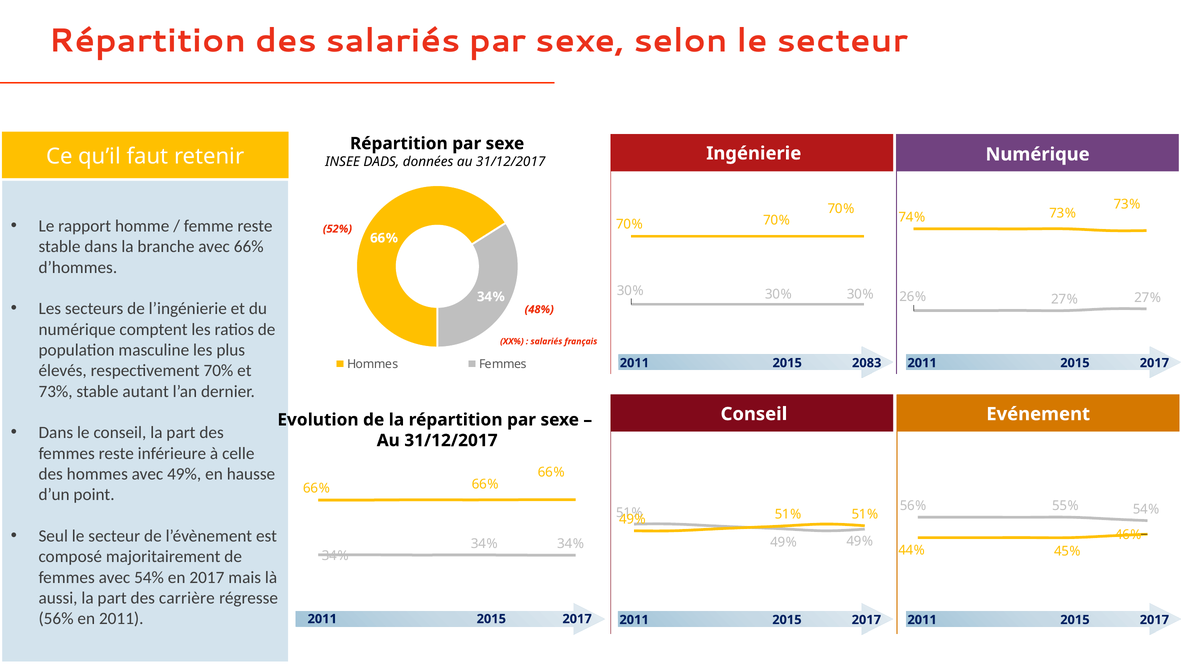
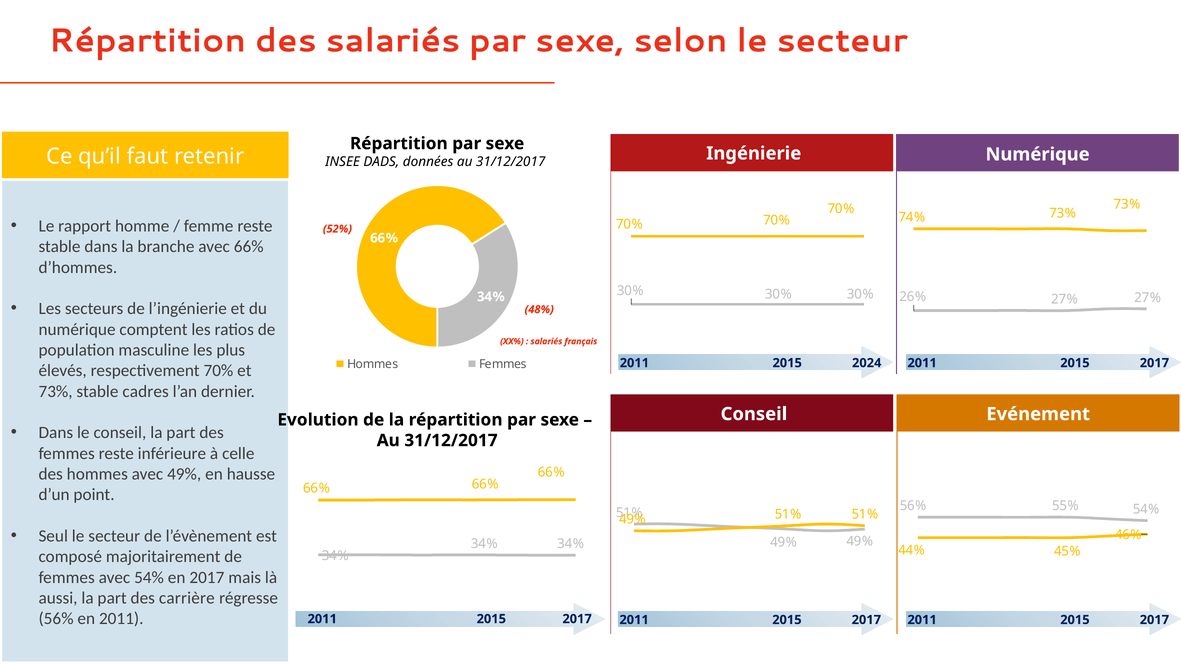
2083: 2083 -> 2024
autant: autant -> cadres
